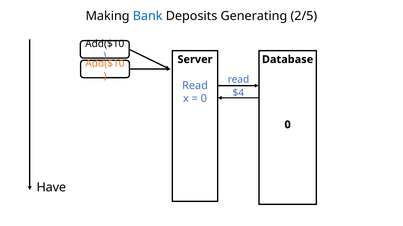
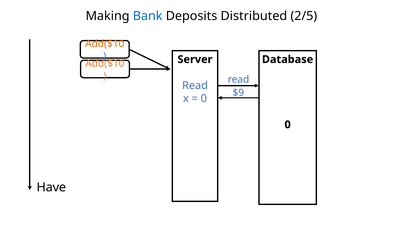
Generating: Generating -> Distributed
Add($10 at (105, 44) colour: black -> orange
$4: $4 -> $9
